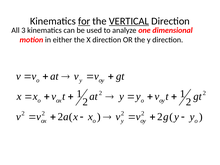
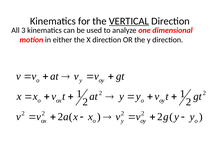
for underline: present -> none
